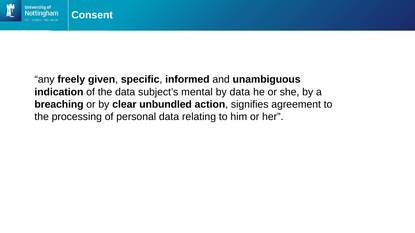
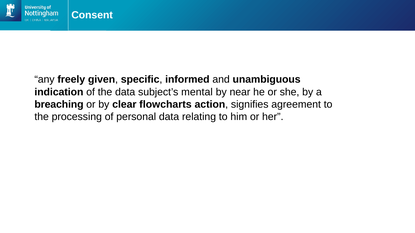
by data: data -> near
unbundled: unbundled -> flowcharts
